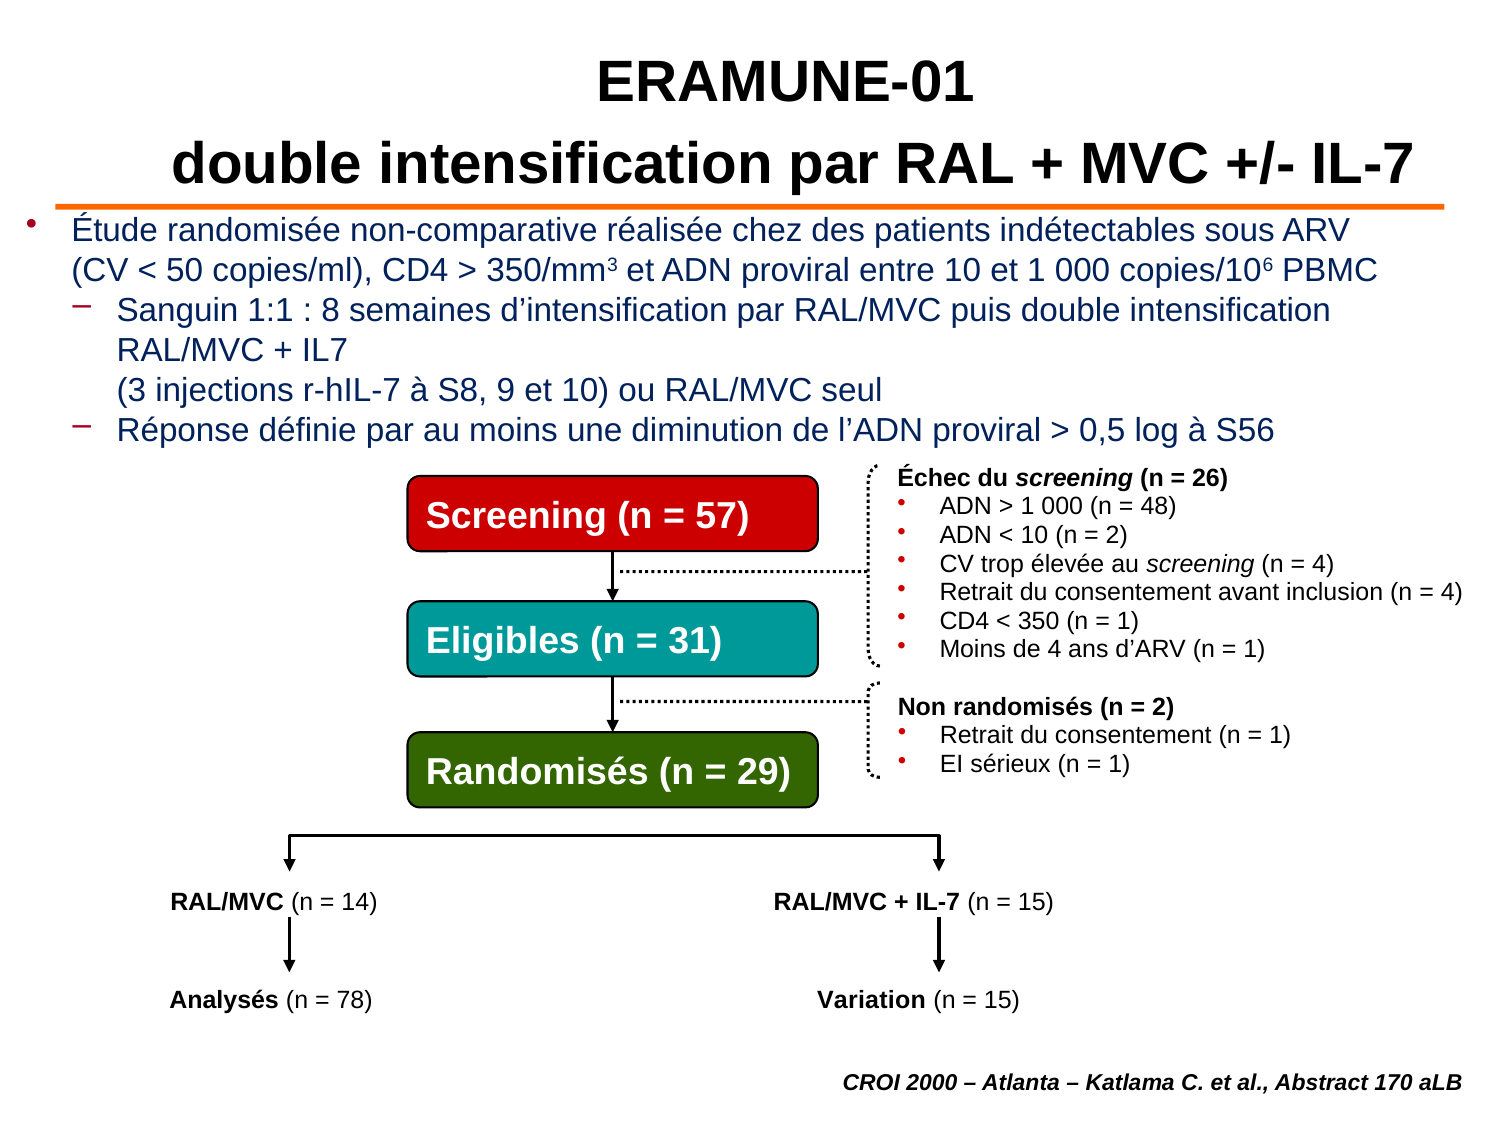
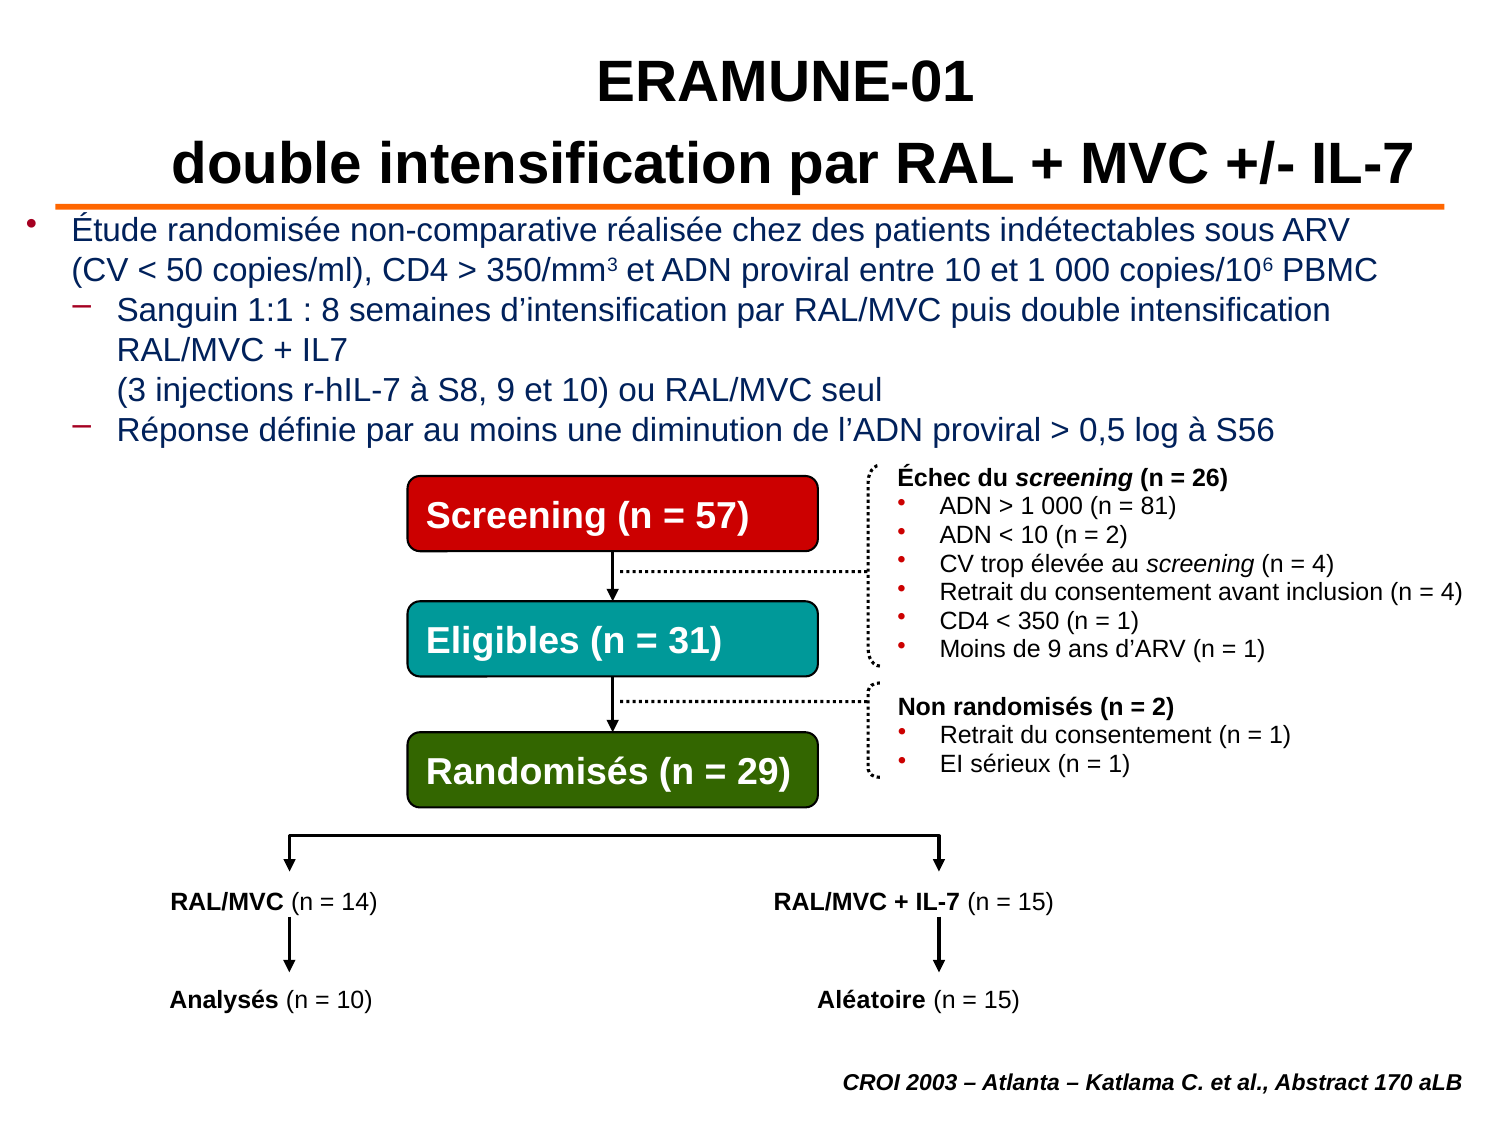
48: 48 -> 81
de 4: 4 -> 9
78 at (355, 1000): 78 -> 10
Variation: Variation -> Aléatoire
2000: 2000 -> 2003
